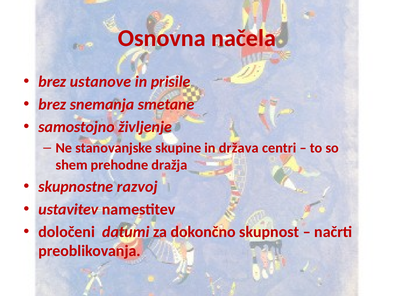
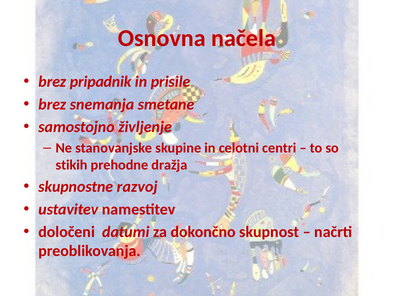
ustanove: ustanove -> pripadnik
država: država -> celotni
shem: shem -> stikih
